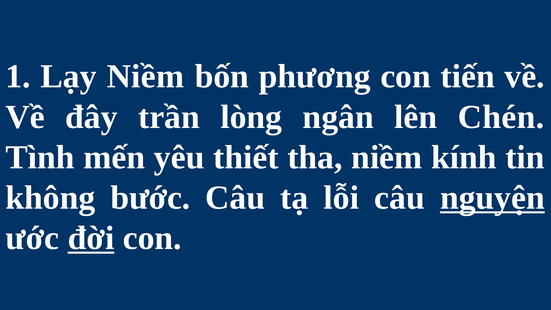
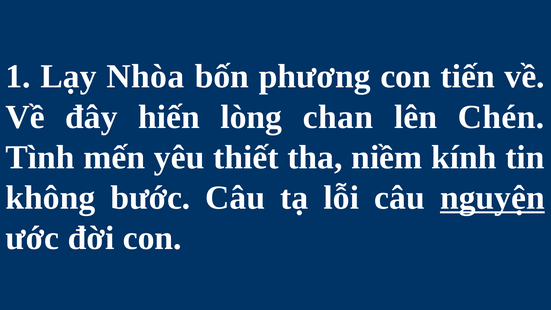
Lạy Niềm: Niềm -> Nhòa
trần: trần -> hiến
ngân: ngân -> chan
đời underline: present -> none
